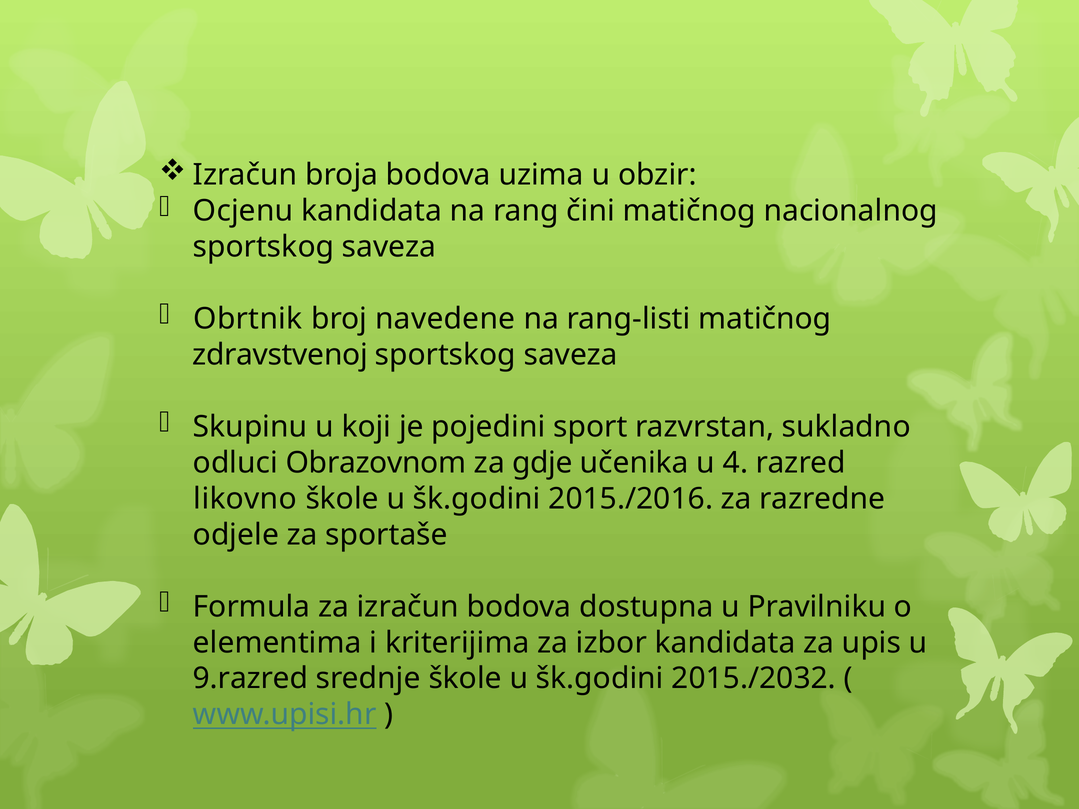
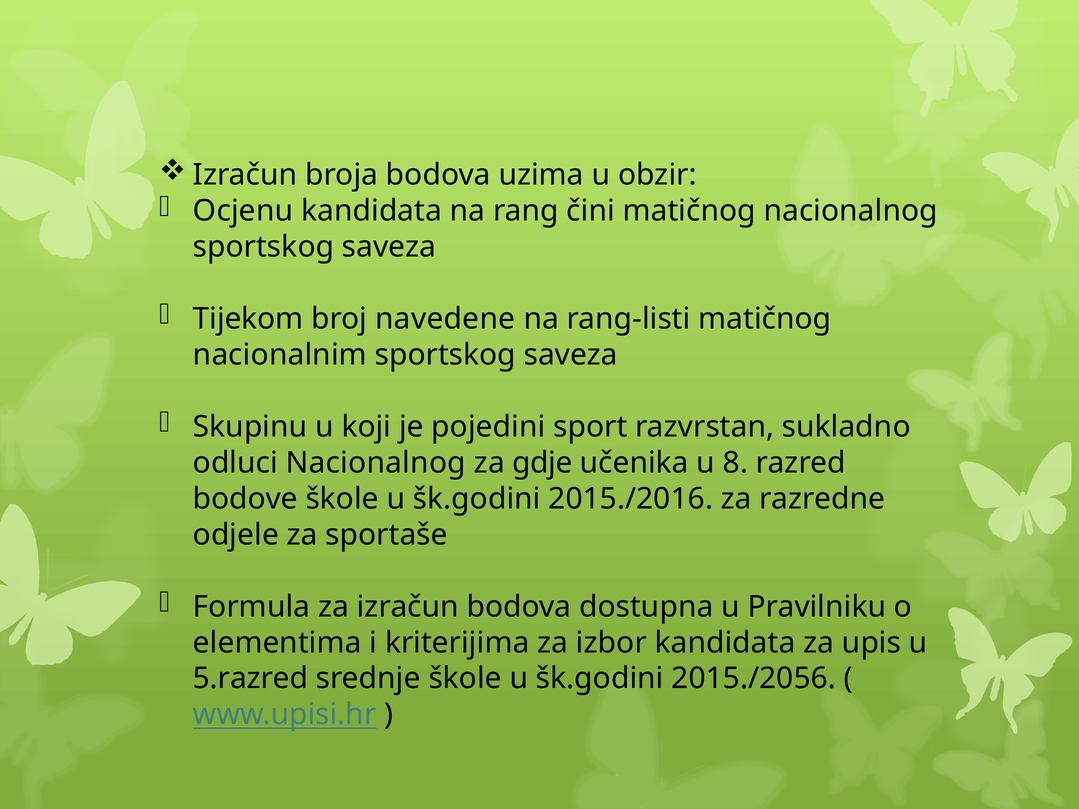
Obrtnik: Obrtnik -> Tijekom
zdravstvenoj: zdravstvenoj -> nacionalnim
odluci Obrazovnom: Obrazovnom -> Nacionalnog
4: 4 -> 8
likovno: likovno -> bodove
9.razred: 9.razred -> 5.razred
2015./2032: 2015./2032 -> 2015./2056
